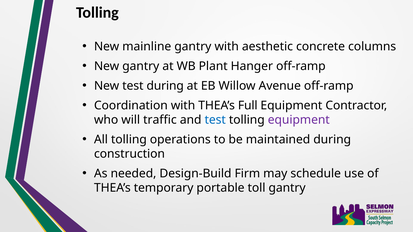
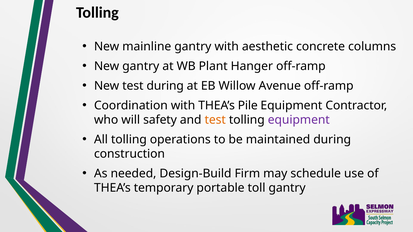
Full: Full -> Pile
traffic: traffic -> safety
test at (215, 120) colour: blue -> orange
